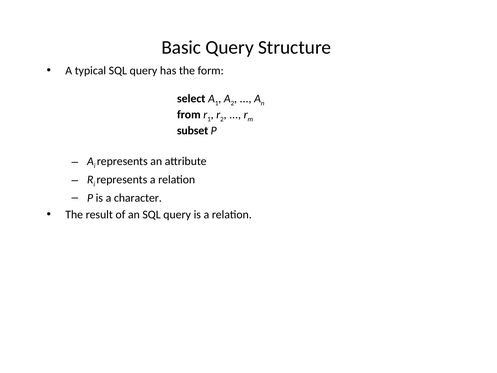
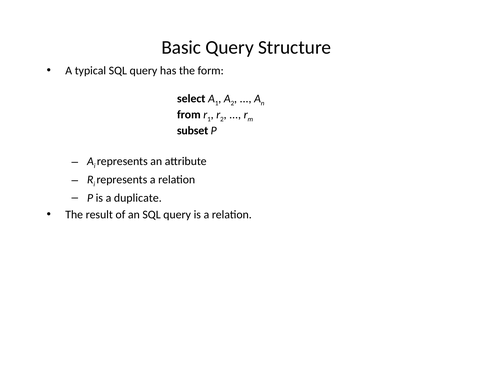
character: character -> duplicate
